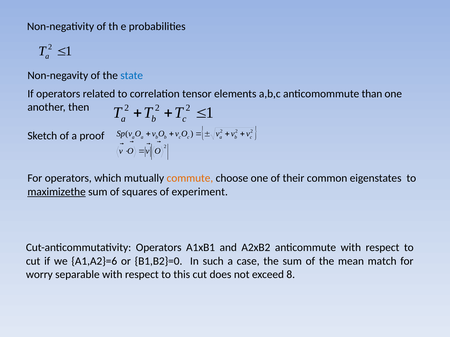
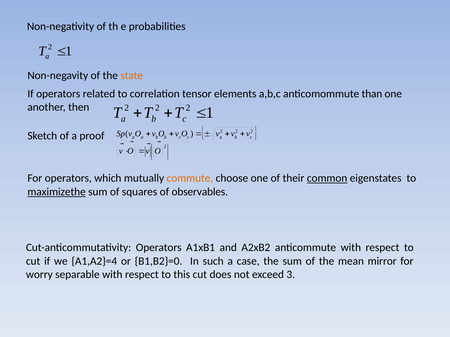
state colour: blue -> orange
common underline: none -> present
experiment: experiment -> observables
A1,A2}=6: A1,A2}=6 -> A1,A2}=4
match: match -> mirror
8: 8 -> 3
